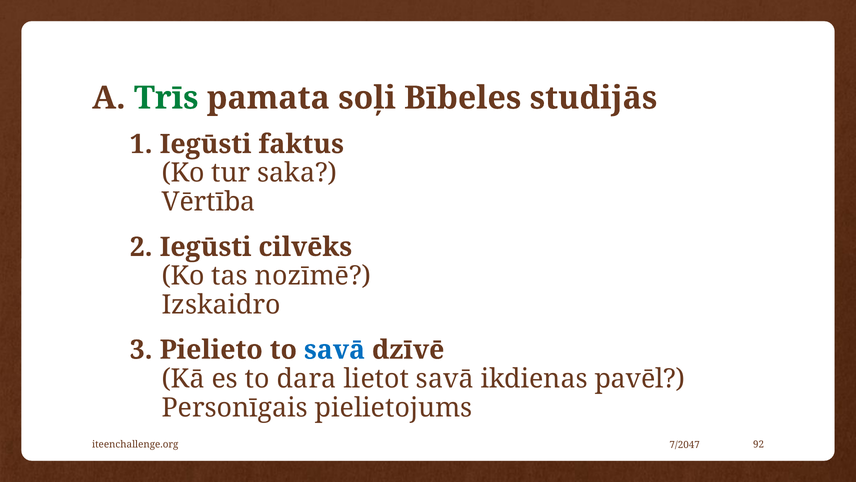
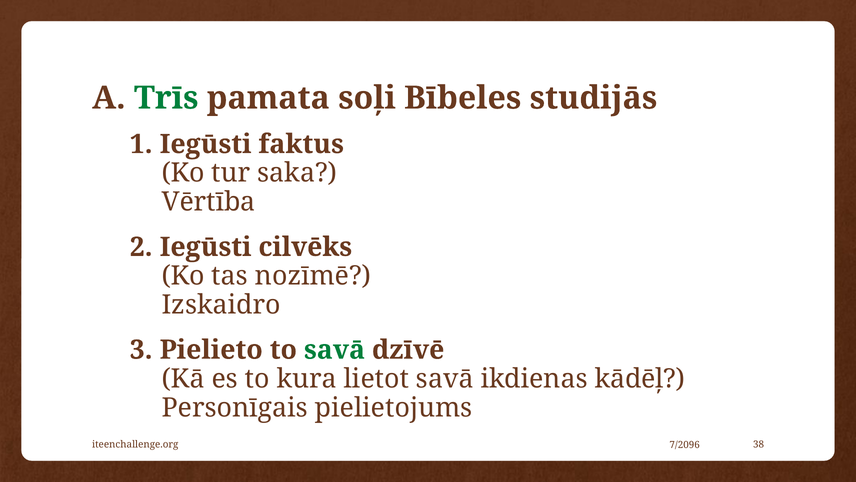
savā at (334, 350) colour: blue -> green
dara: dara -> kura
pavēl: pavēl -> kādēļ
92: 92 -> 38
7/2047: 7/2047 -> 7/2096
